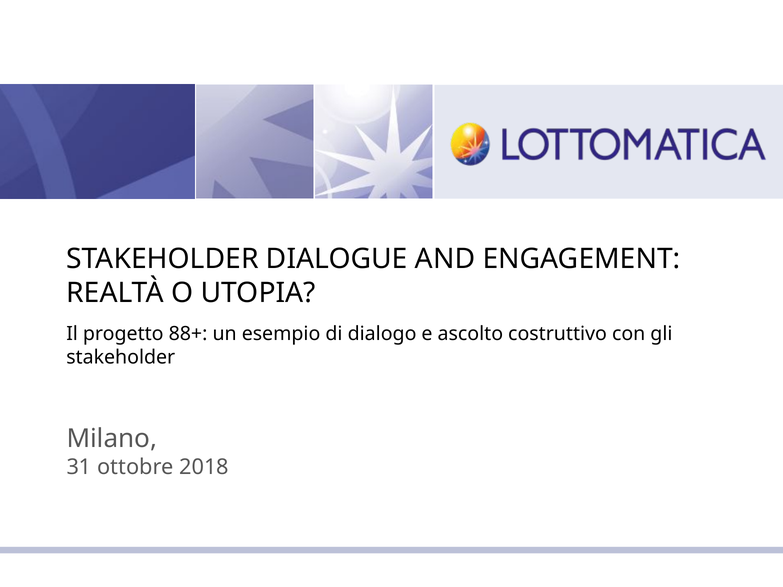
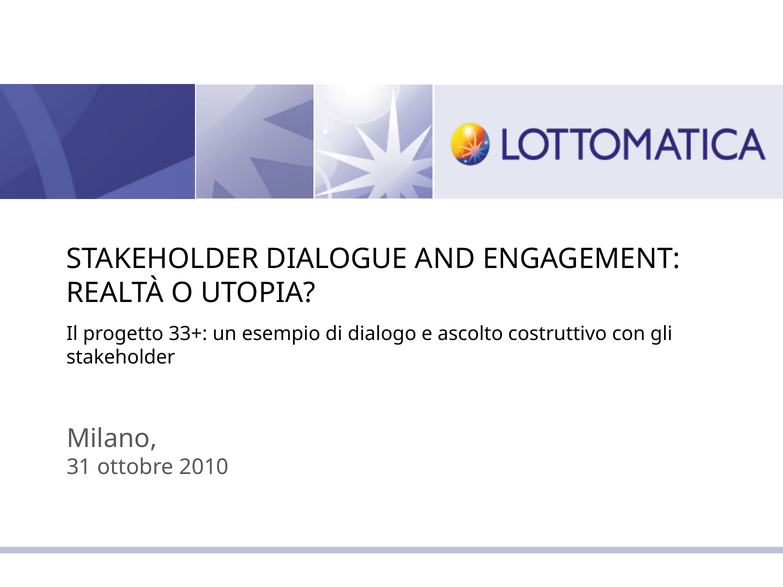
88+: 88+ -> 33+
2018: 2018 -> 2010
